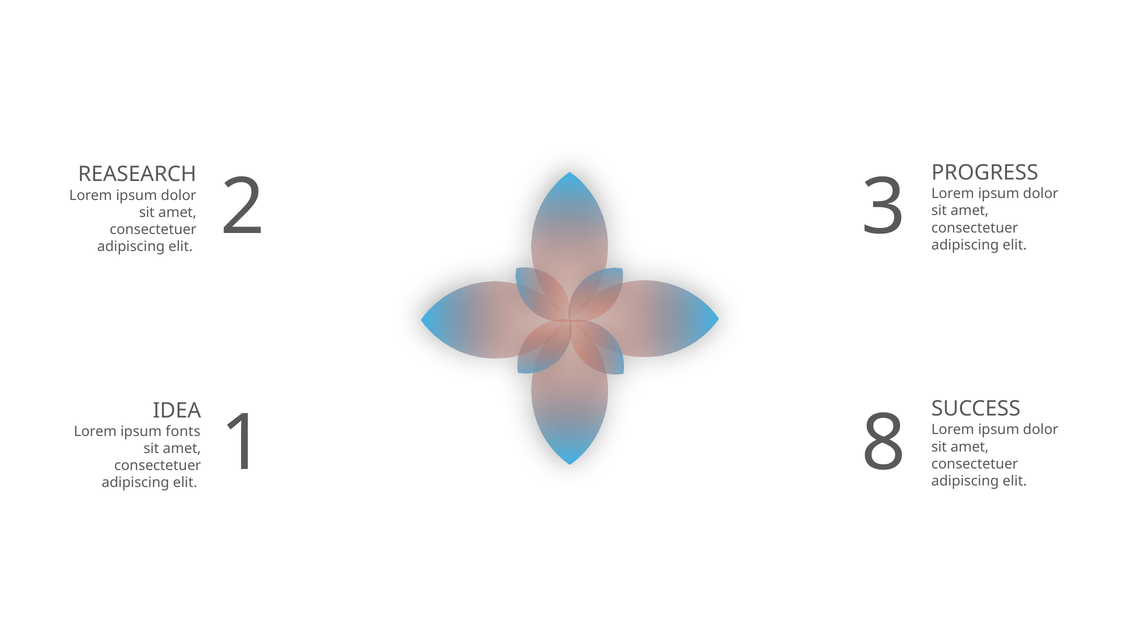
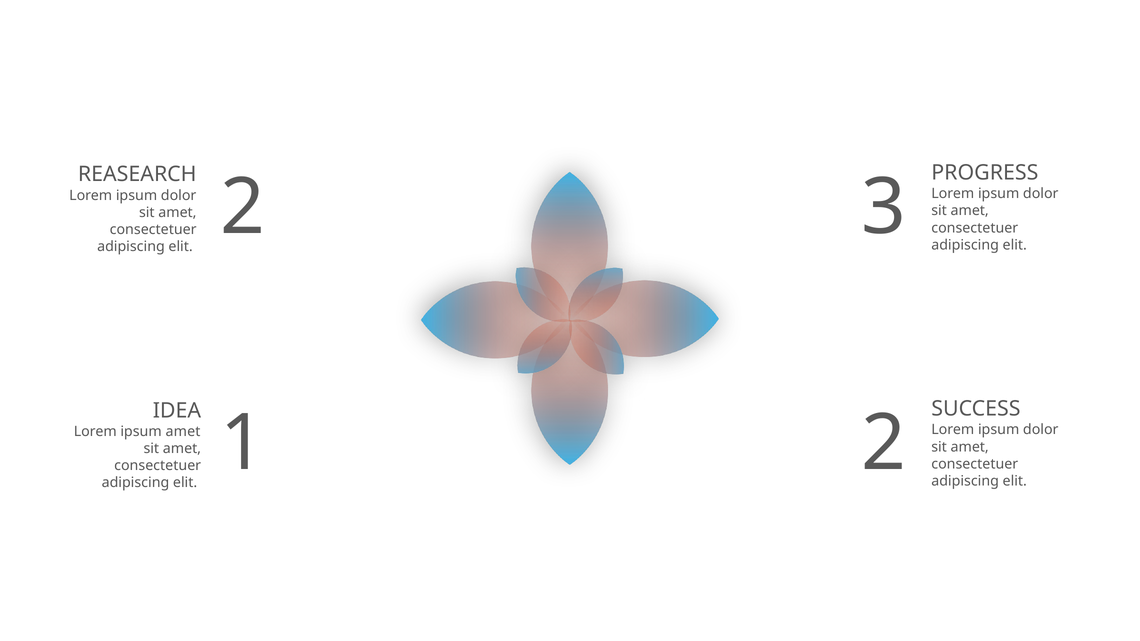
ipsum fonts: fonts -> amet
8 at (884, 444): 8 -> 2
